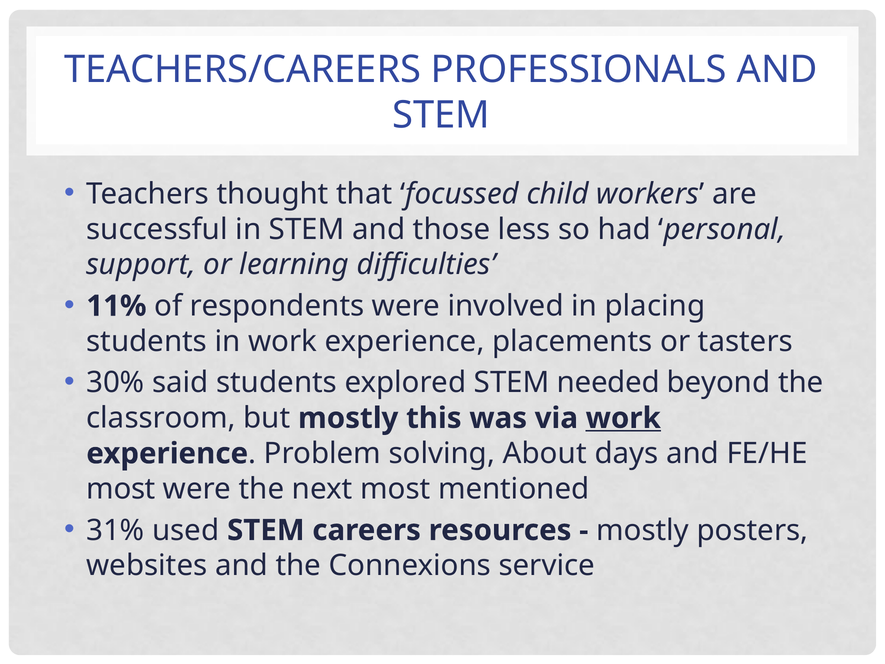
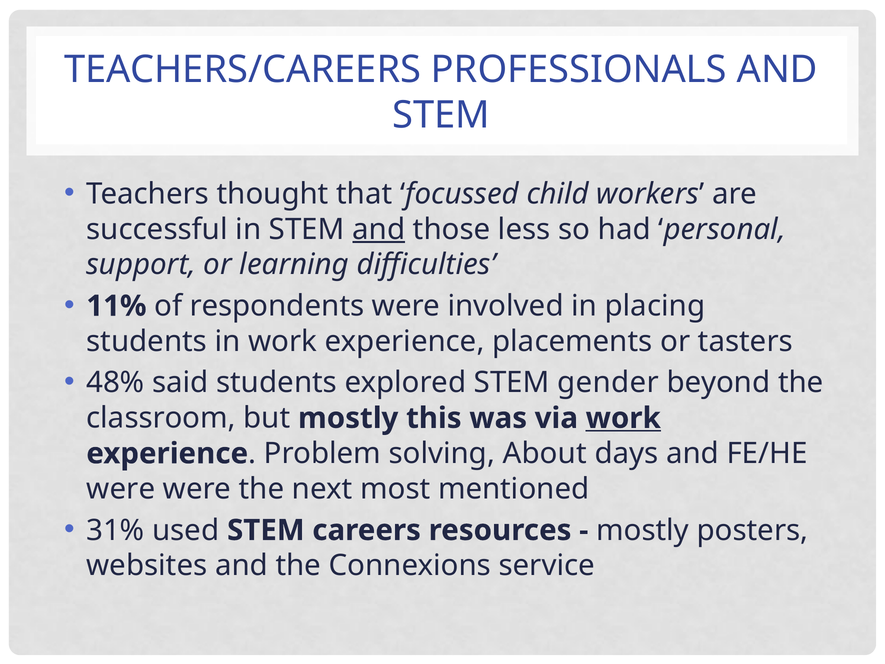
and at (379, 229) underline: none -> present
30%: 30% -> 48%
needed: needed -> gender
most at (121, 489): most -> were
